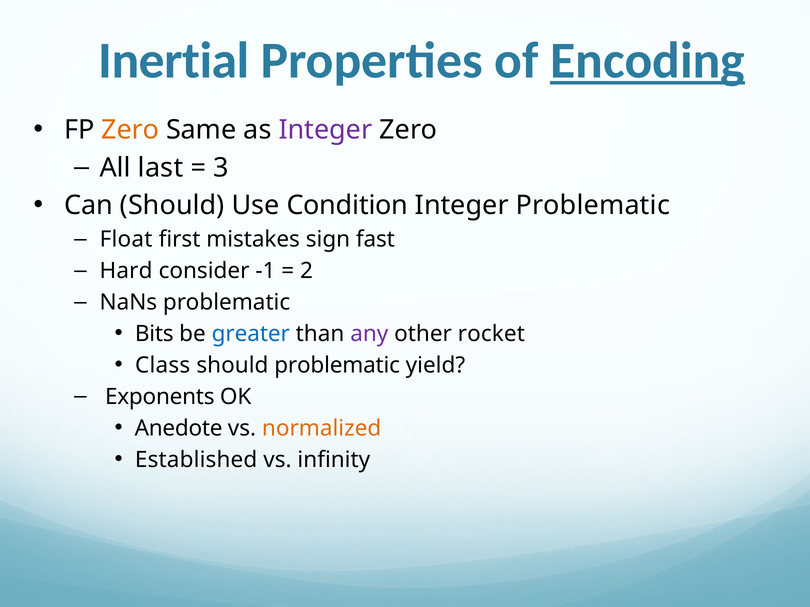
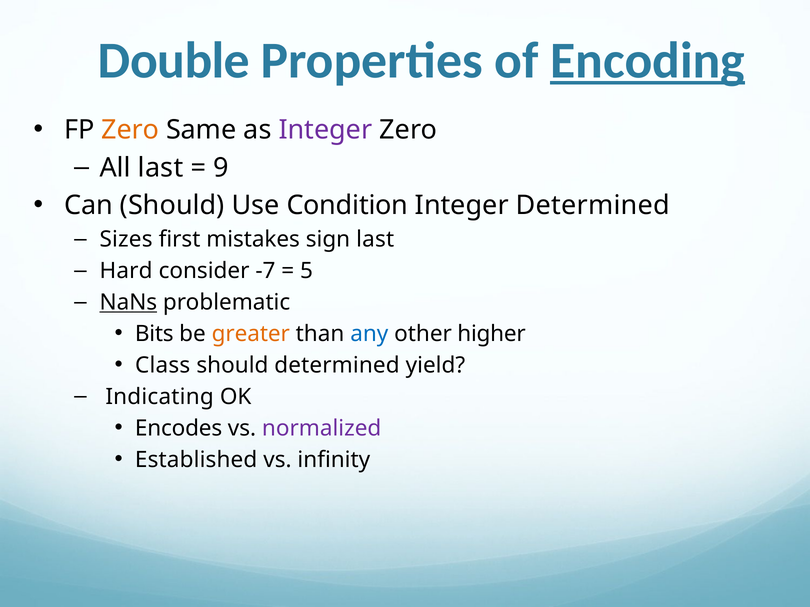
Inertial: Inertial -> Double
3: 3 -> 9
Integer Problematic: Problematic -> Determined
Float: Float -> Sizes
sign fast: fast -> last
-1: -1 -> -7
2: 2 -> 5
NaNs underline: none -> present
greater colour: blue -> orange
any colour: purple -> blue
rocket: rocket -> higher
should problematic: problematic -> determined
Exponents: Exponents -> Indicating
Anedote: Anedote -> Encodes
normalized colour: orange -> purple
